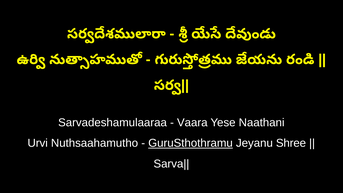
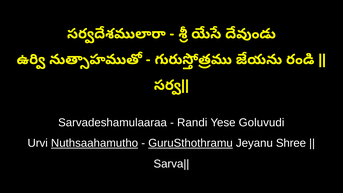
Vaara: Vaara -> Randi
Naathani: Naathani -> Goluvudi
Nuthsaahamutho underline: none -> present
